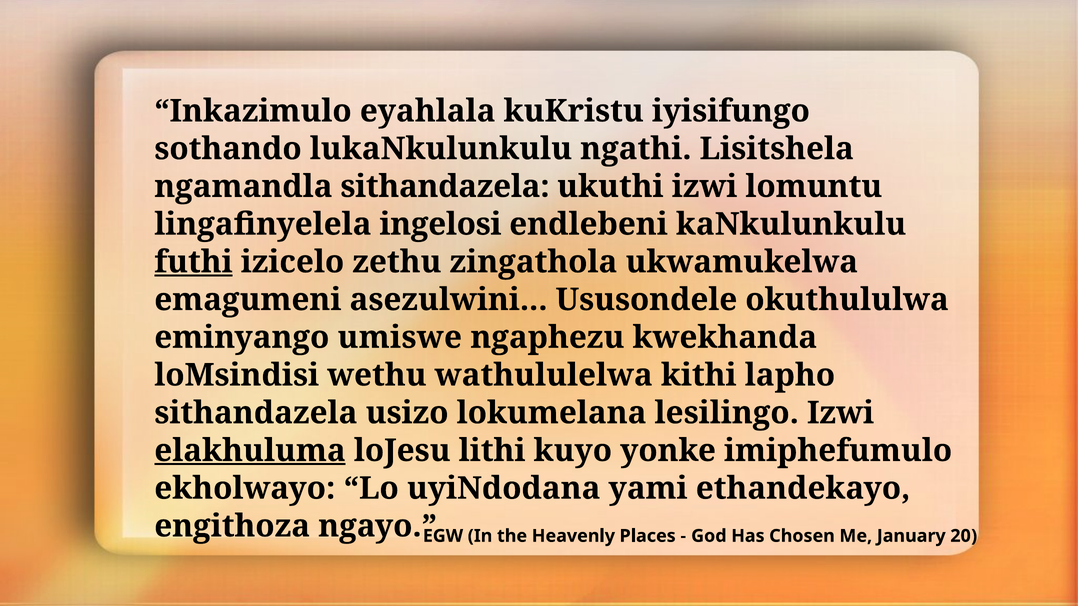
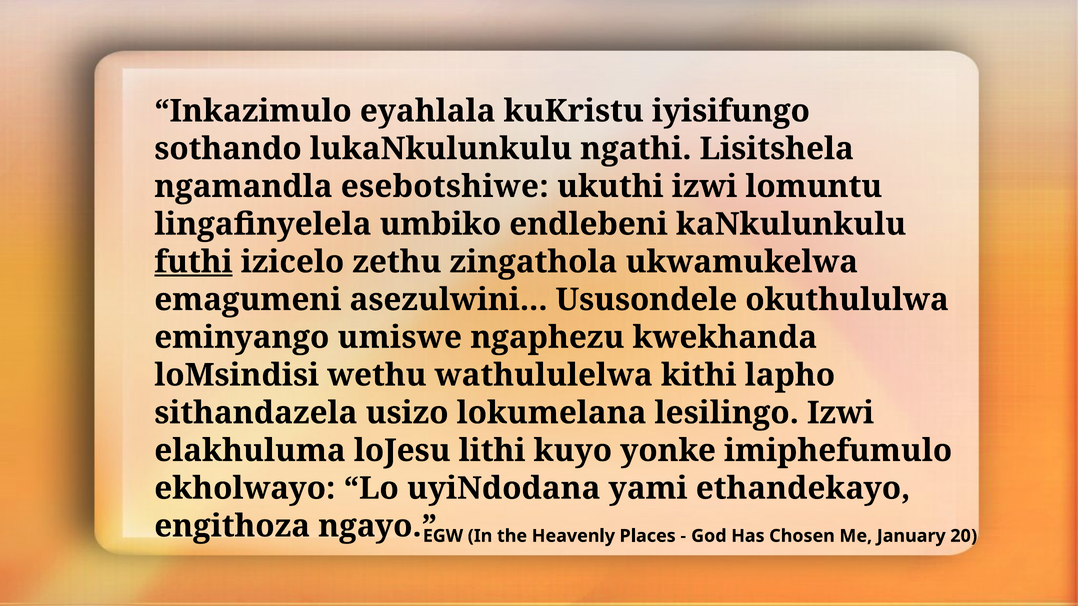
ngamandla sithandazela: sithandazela -> esebotshiwe
ingelosi: ingelosi -> umbiko
elakhuluma underline: present -> none
